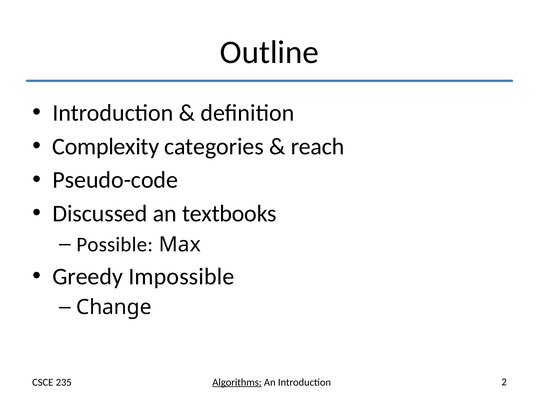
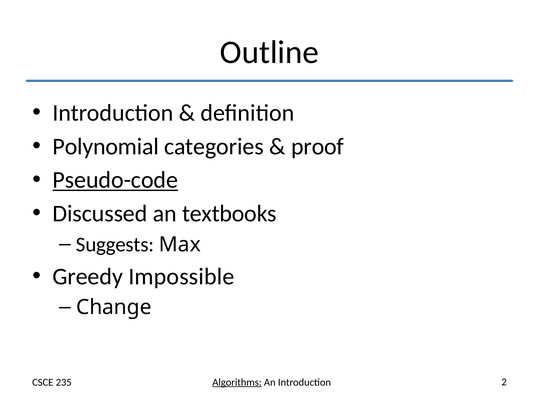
Complexity: Complexity -> Polynomial
reach: reach -> proof
Pseudo-code underline: none -> present
Possible: Possible -> Suggests
